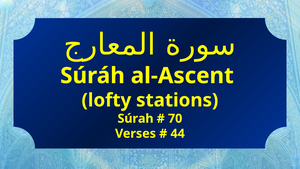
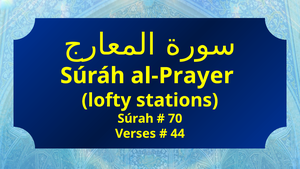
al-Ascent: al-Ascent -> al-Prayer
